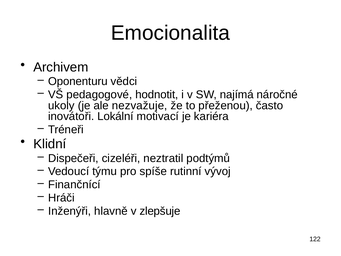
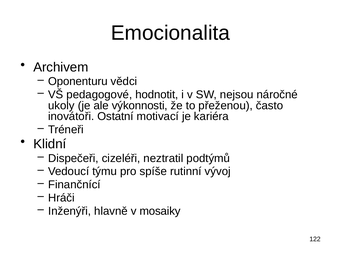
najímá: najímá -> nejsou
nezvažuje: nezvažuje -> výkonnosti
Lokální: Lokální -> Ostatní
zlepšuje: zlepšuje -> mosaiky
